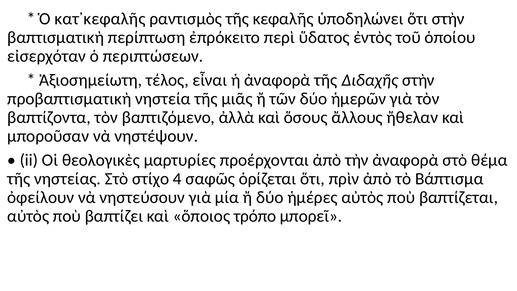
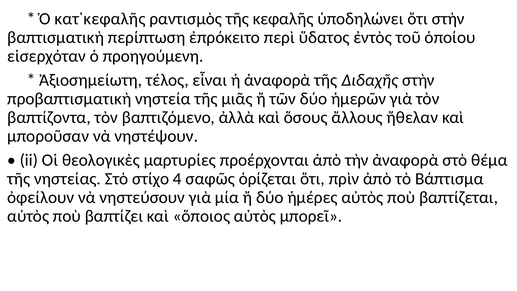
περιπτώσεων: περιπτώσεων -> προηγούμενη
ὅποιος τρόπο: τρόπο -> αὐτὸς
